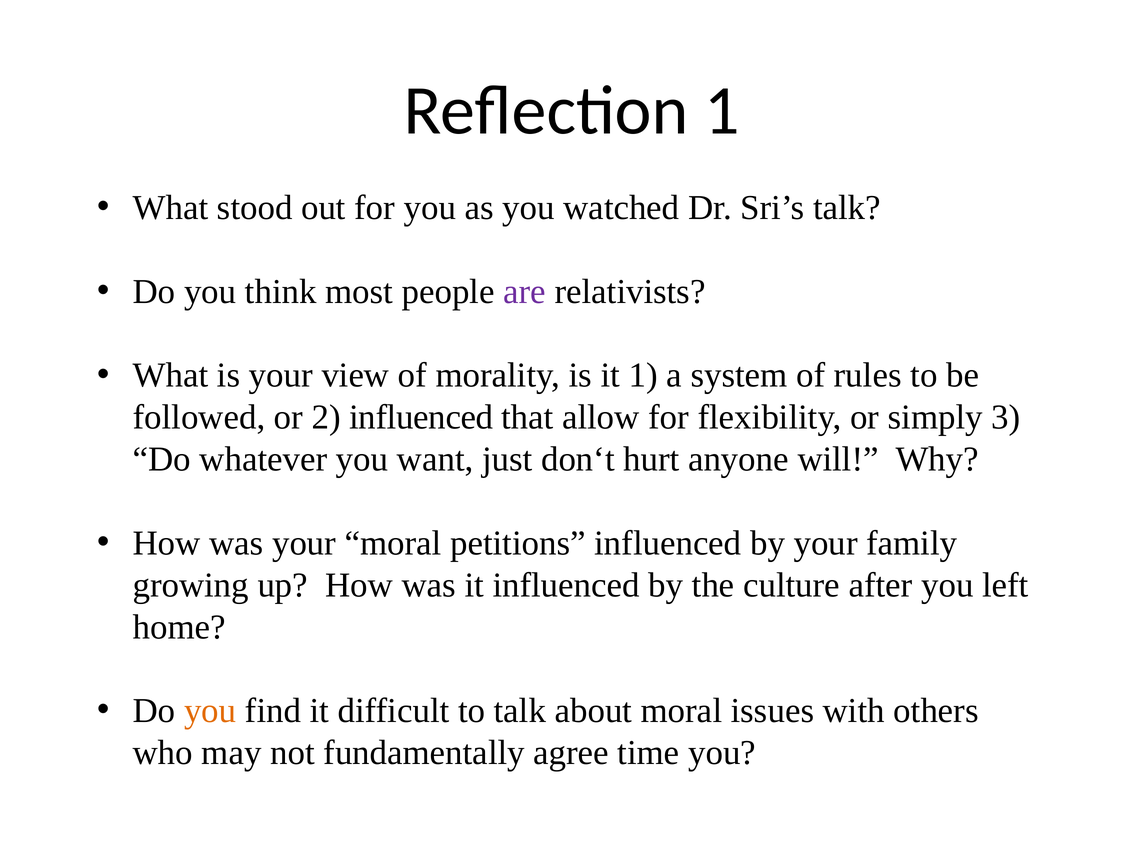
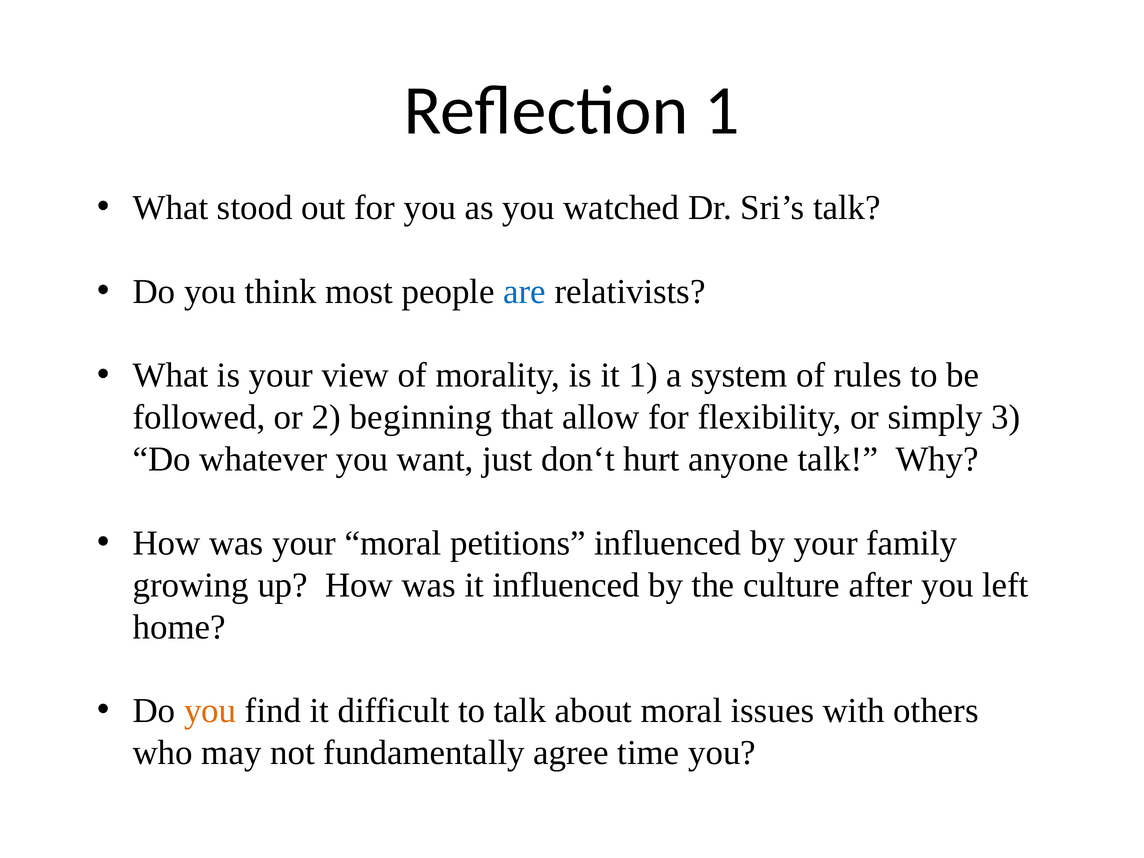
are colour: purple -> blue
2 influenced: influenced -> beginning
anyone will: will -> talk
